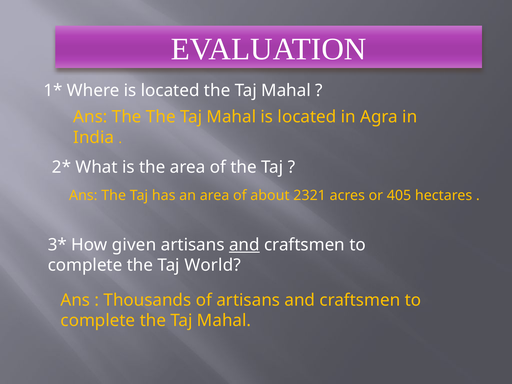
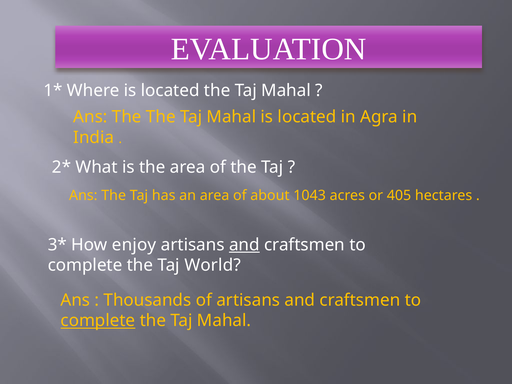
2321: 2321 -> 1043
given: given -> enjoy
complete at (98, 321) underline: none -> present
